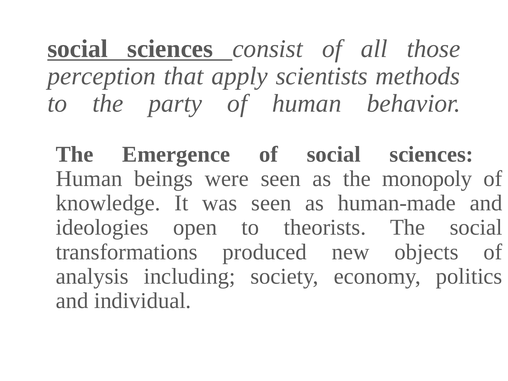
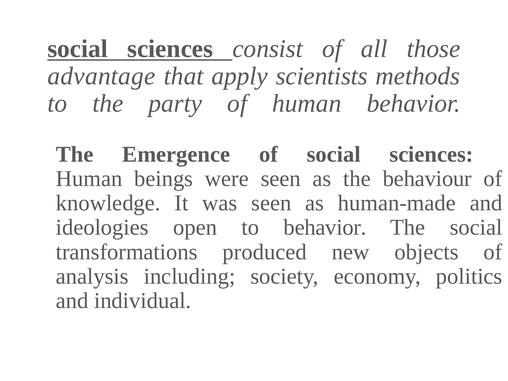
perception: perception -> advantage
monopoly: monopoly -> behaviour
to theorists: theorists -> behavior
